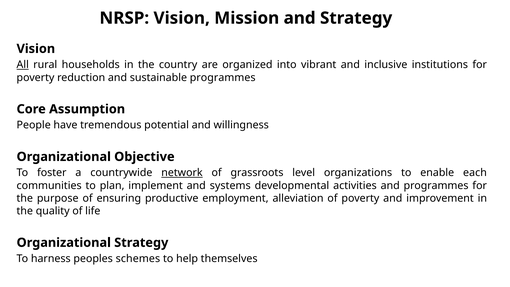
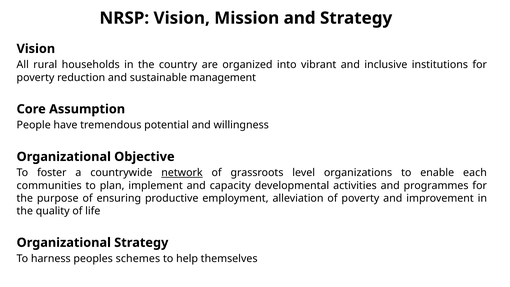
All underline: present -> none
sustainable programmes: programmes -> management
systems: systems -> capacity
